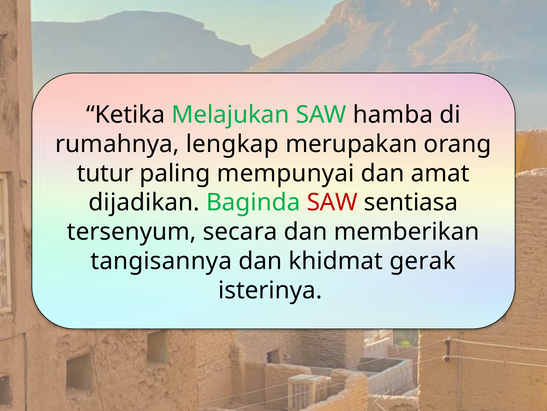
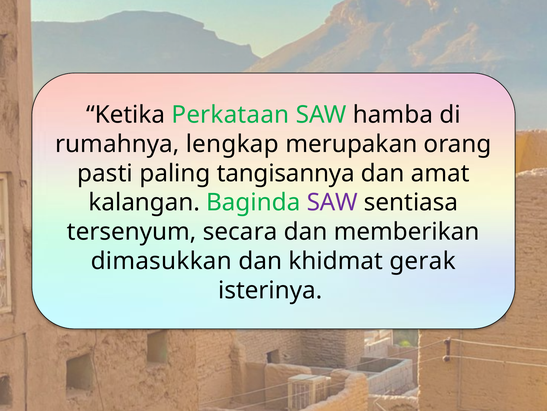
Melajukan: Melajukan -> Perkataan
tutur: tutur -> pasti
mempunyai: mempunyai -> tangisannya
dijadikan: dijadikan -> kalangan
SAW at (332, 202) colour: red -> purple
tangisannya: tangisannya -> dimasukkan
